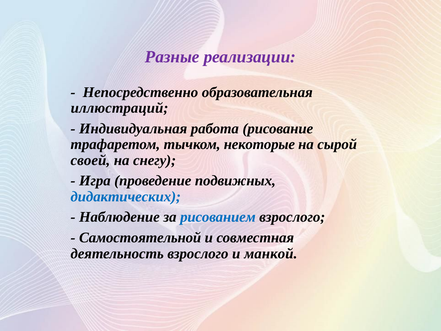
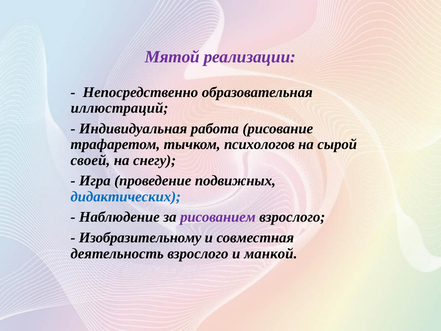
Разные: Разные -> Мятой
некоторые: некоторые -> психологов
рисованием colour: blue -> purple
Самостоятельной: Самостоятельной -> Изобразительному
